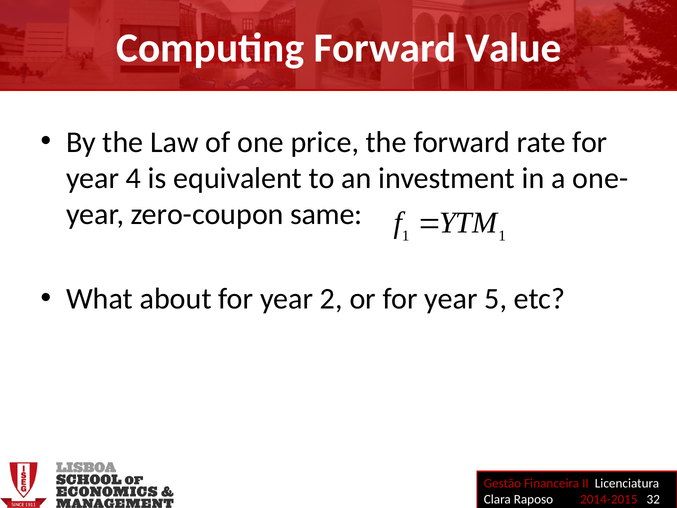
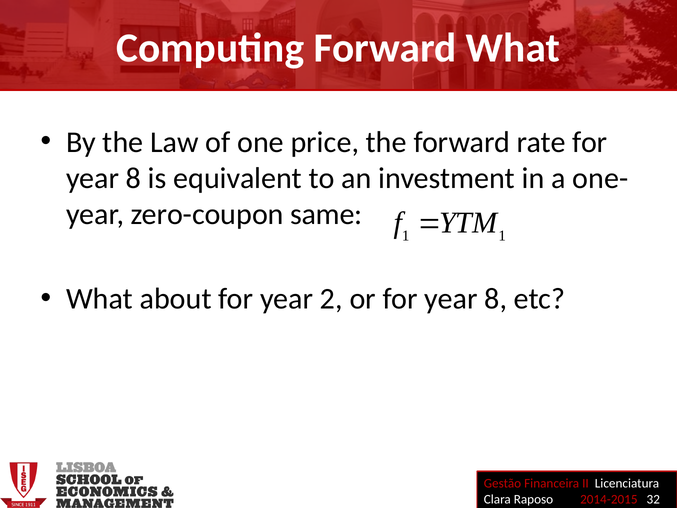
Forward Value: Value -> What
4 at (133, 178): 4 -> 8
or for year 5: 5 -> 8
